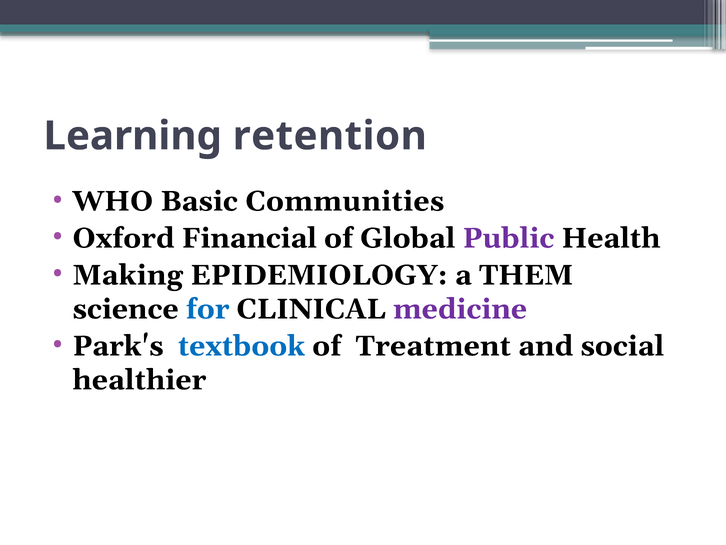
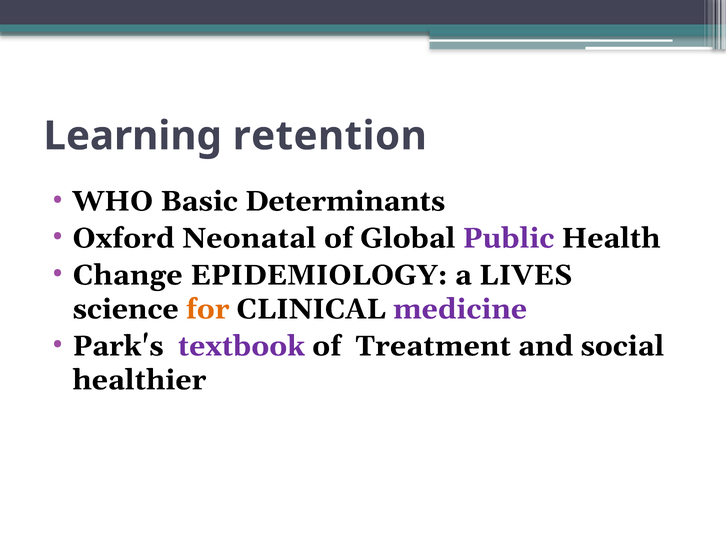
Communities: Communities -> Determinants
Financial: Financial -> Neonatal
Making: Making -> Change
THEM: THEM -> LIVES
for colour: blue -> orange
textbook colour: blue -> purple
